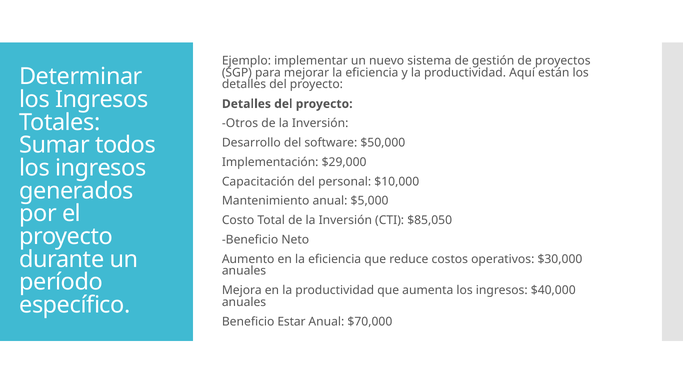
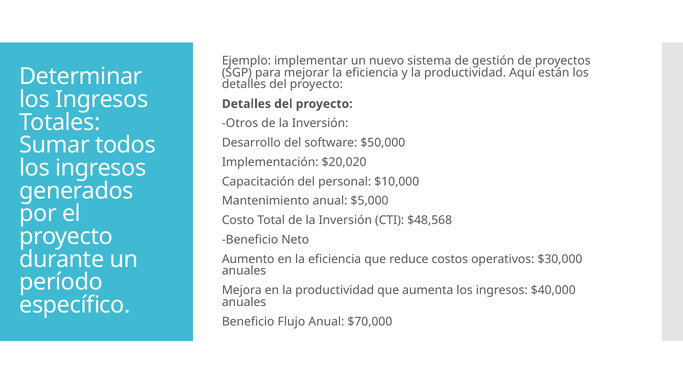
$29,000: $29,000 -> $20,020
$85,050: $85,050 -> $48,568
Estar: Estar -> Flujo
